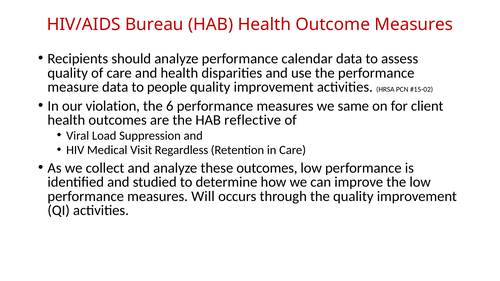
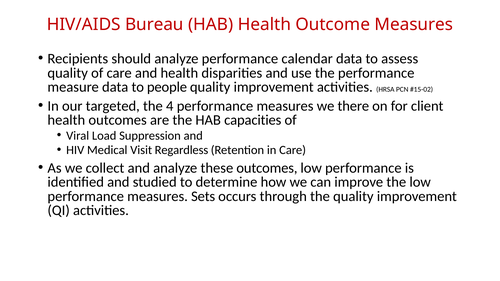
violation: violation -> targeted
6: 6 -> 4
same: same -> there
reflective: reflective -> capacities
Will: Will -> Sets
